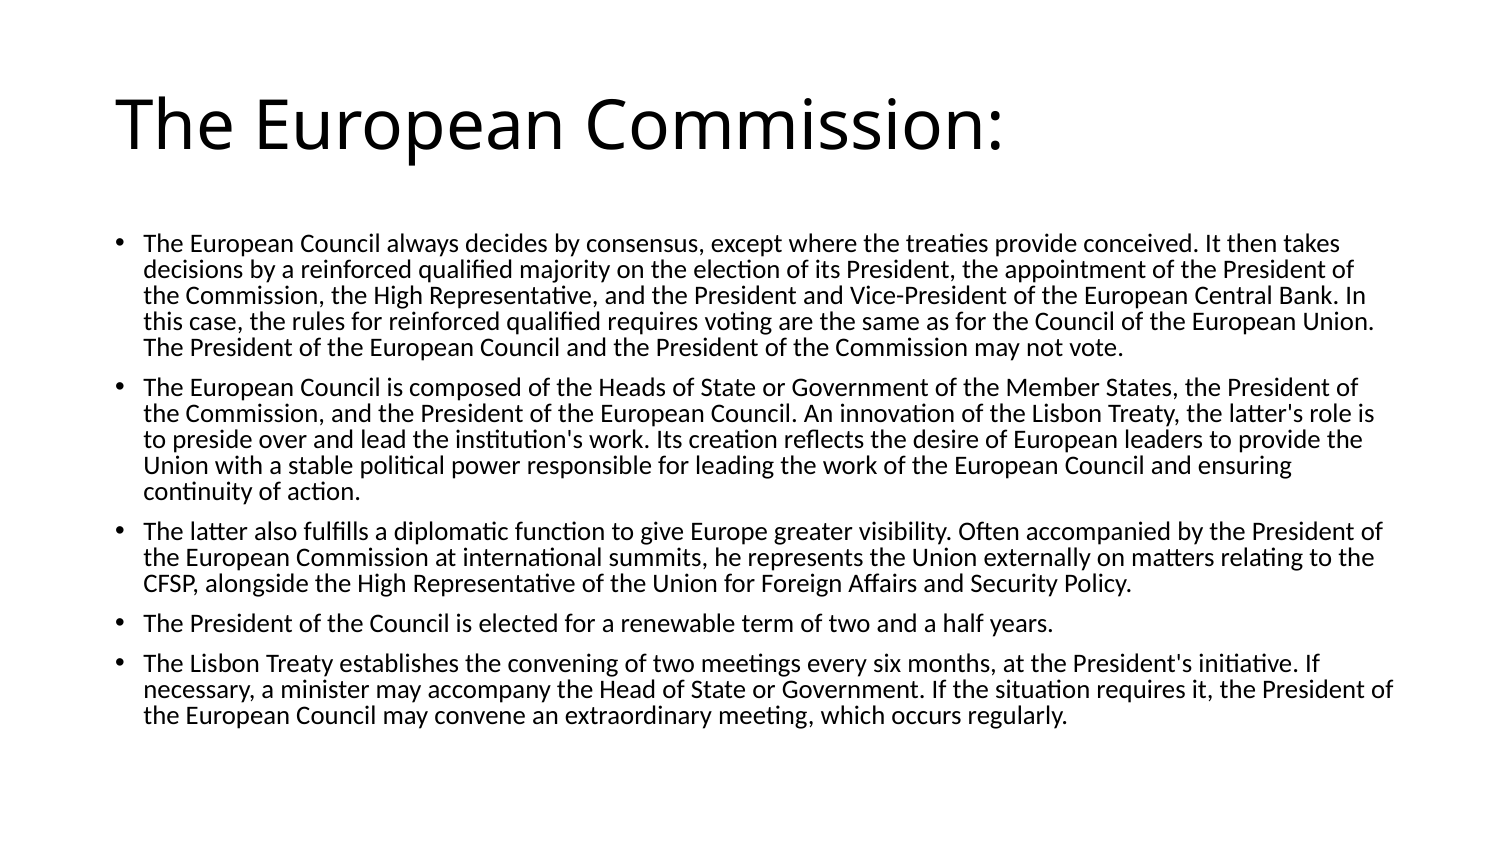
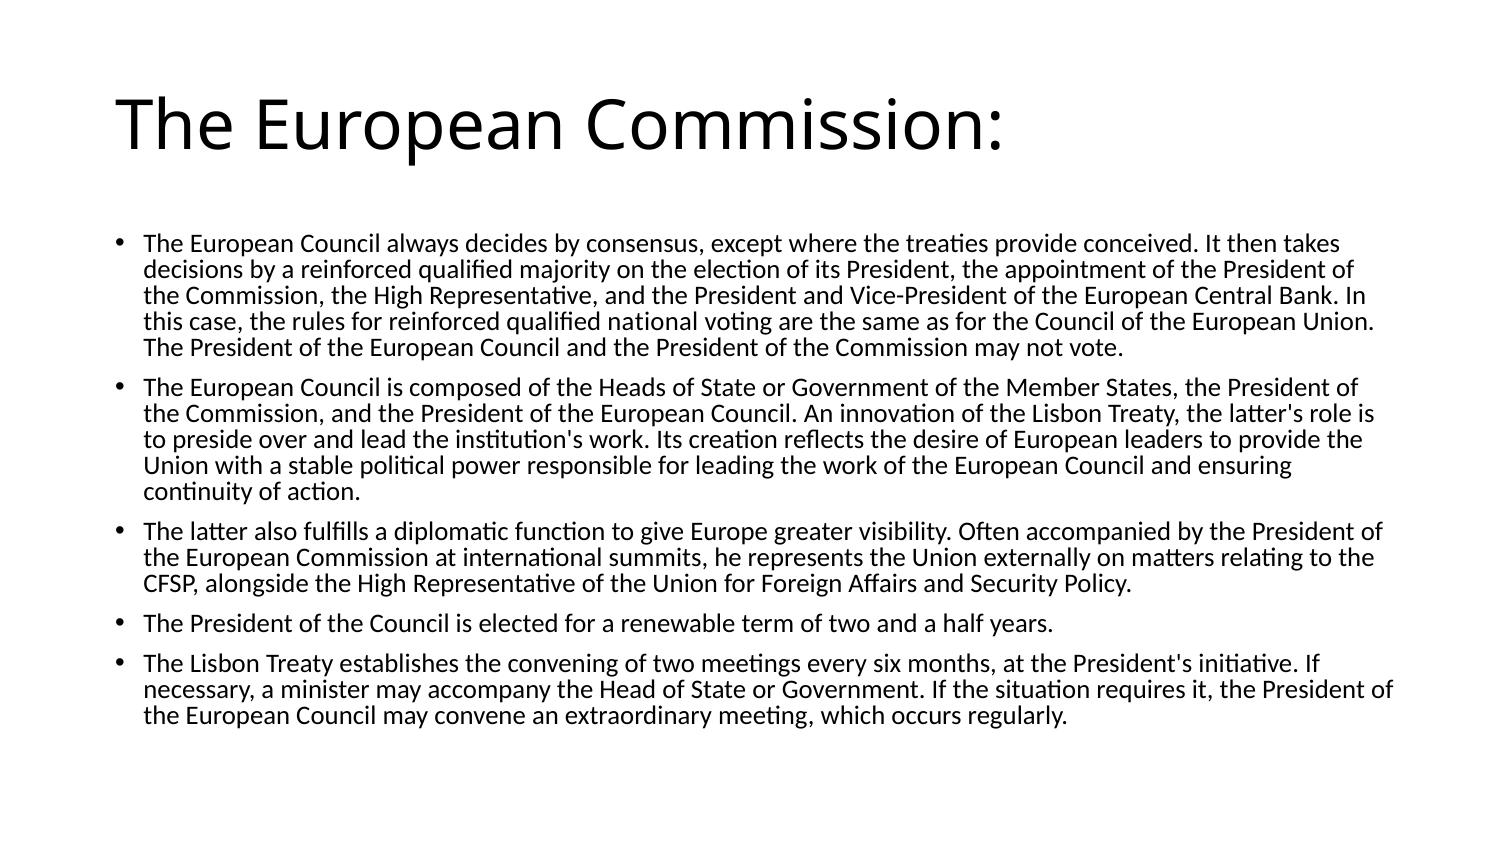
qualified requires: requires -> national
